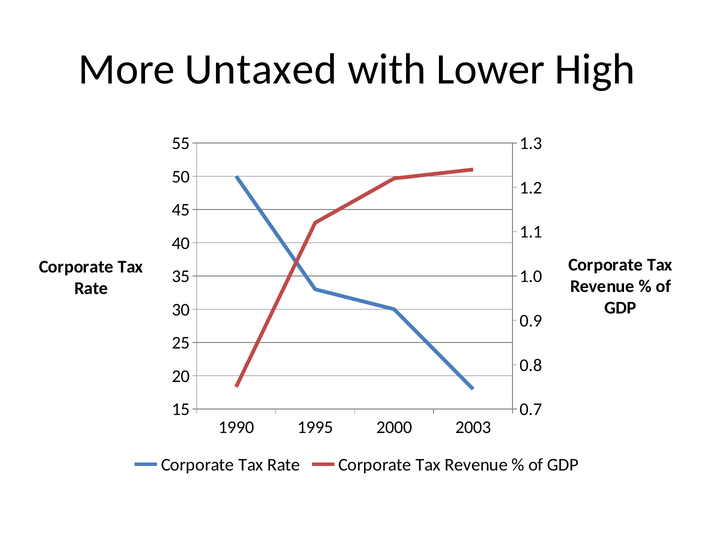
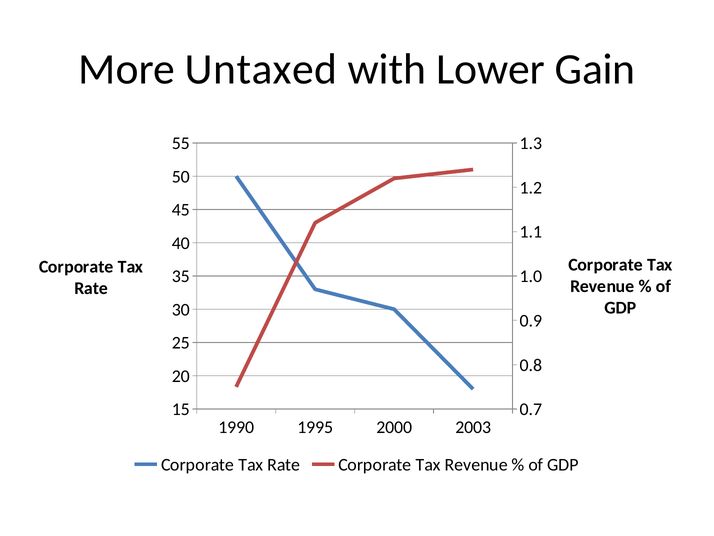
High: High -> Gain
